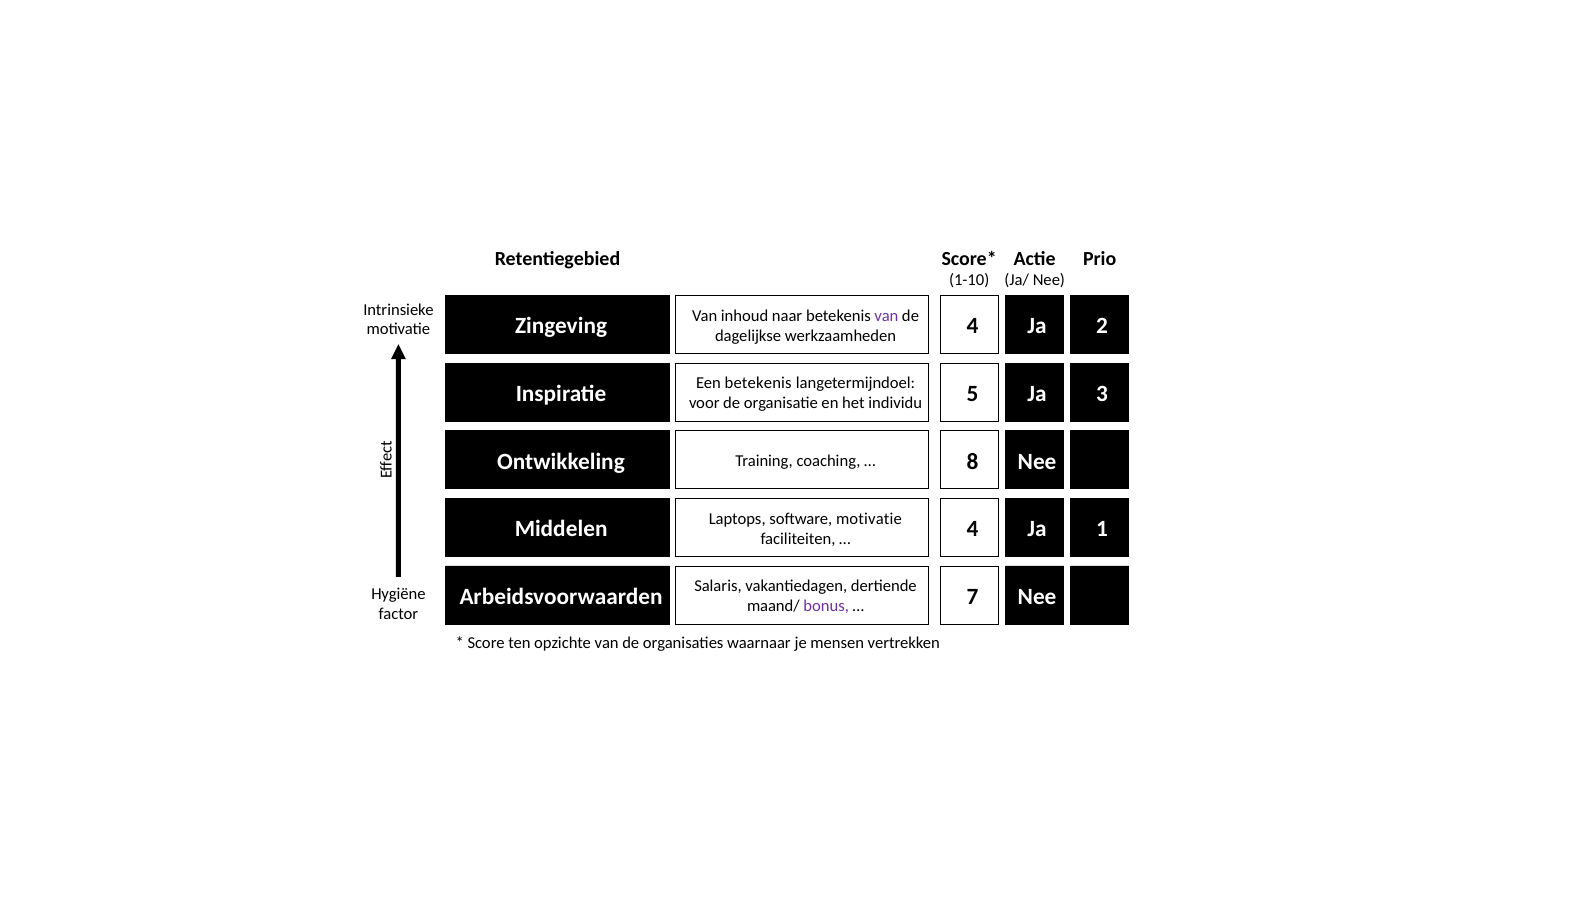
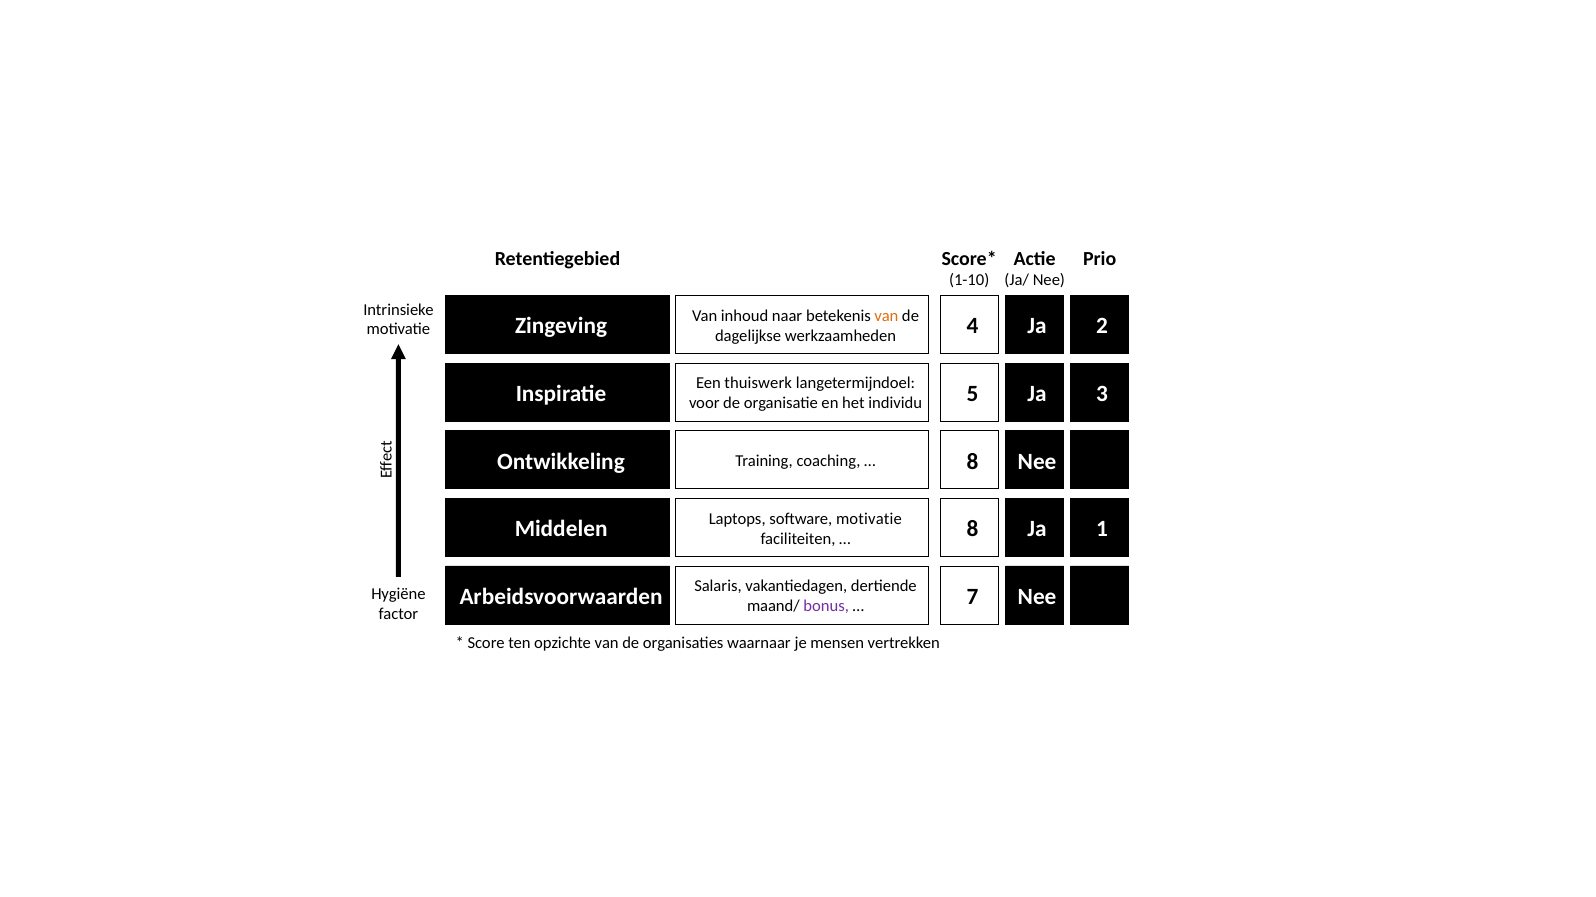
van at (886, 316) colour: purple -> orange
Een betekenis: betekenis -> thuiswerk
4 at (973, 529): 4 -> 8
